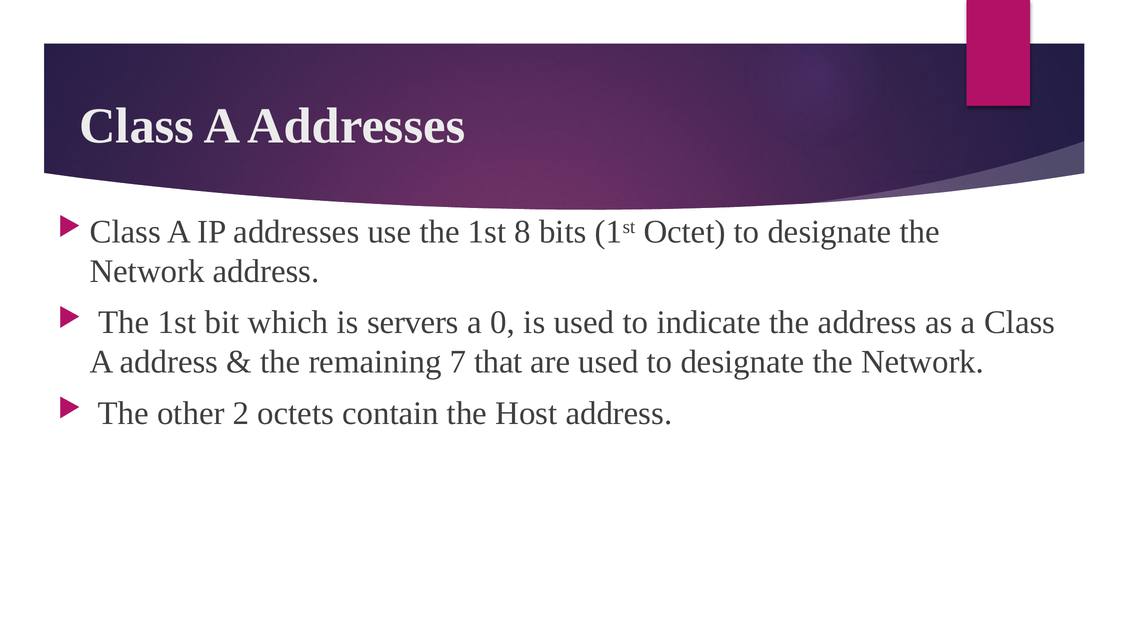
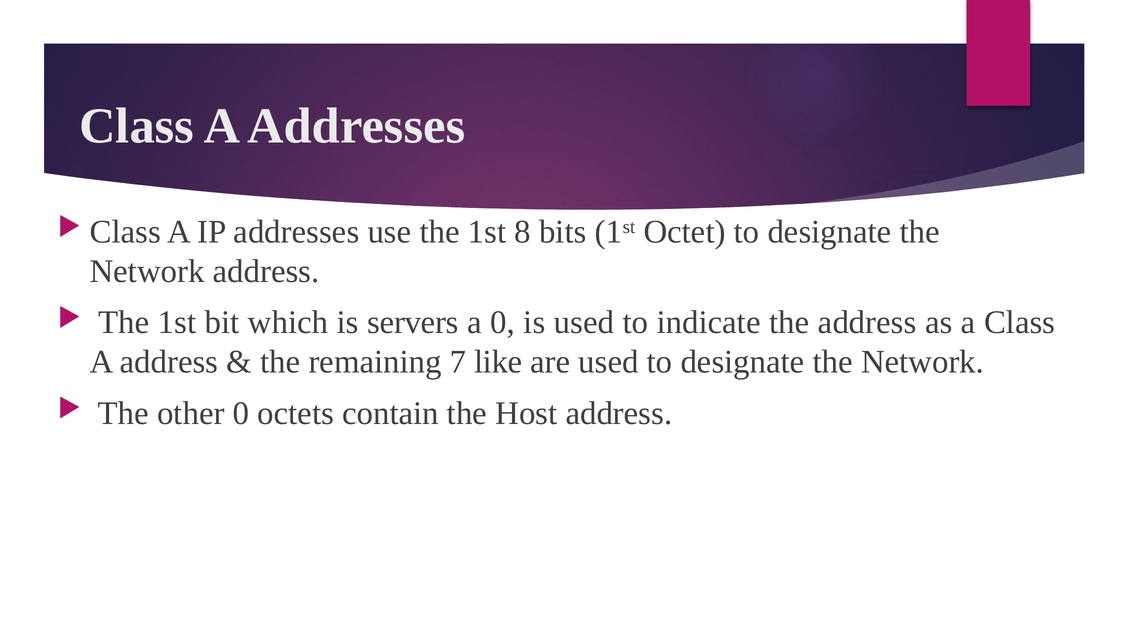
that: that -> like
other 2: 2 -> 0
